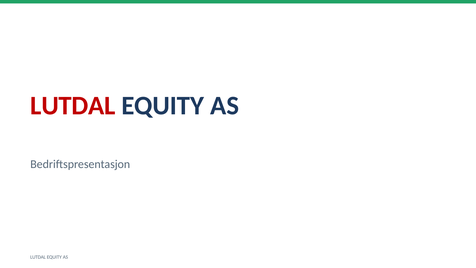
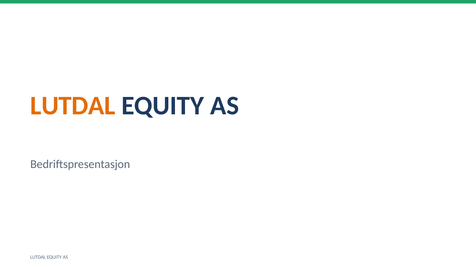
LUTDAL at (73, 106) colour: red -> orange
